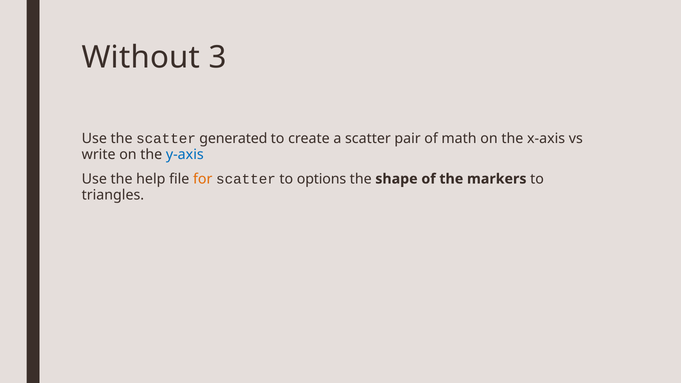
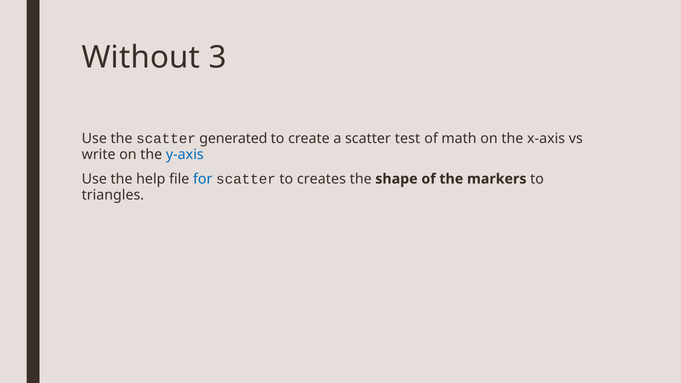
pair: pair -> test
for colour: orange -> blue
options: options -> creates
